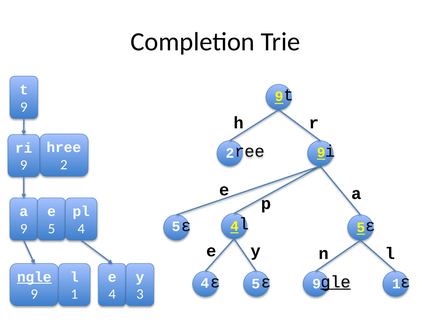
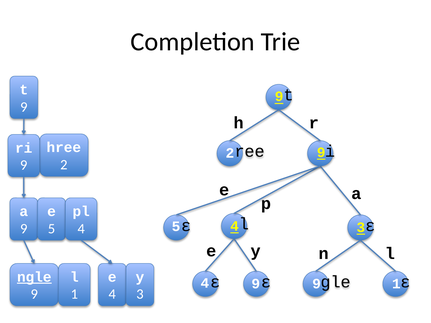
5 at (361, 228): 5 -> 3
gle underline: present -> none
5 at (256, 284): 5 -> 9
